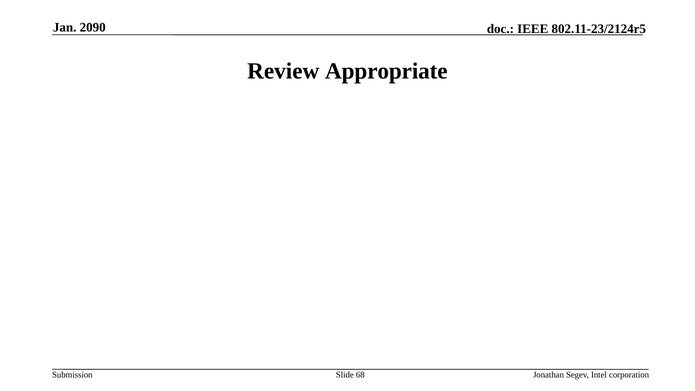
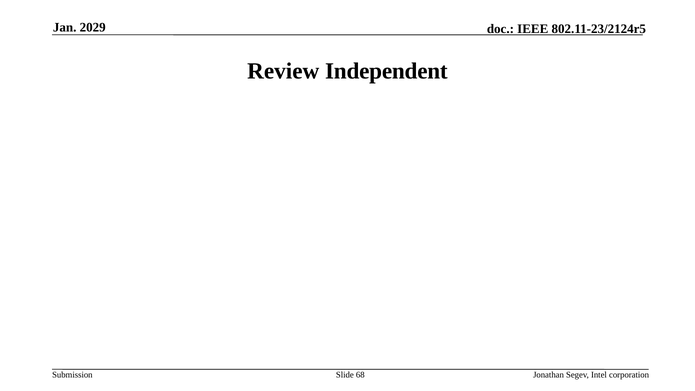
2090: 2090 -> 2029
Appropriate: Appropriate -> Independent
